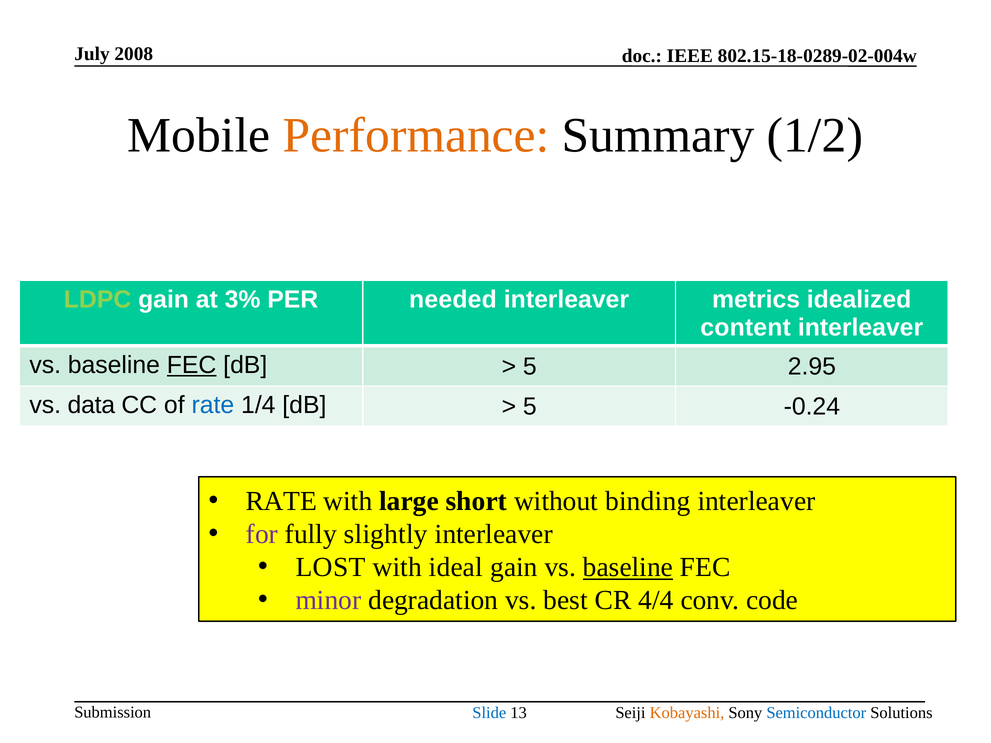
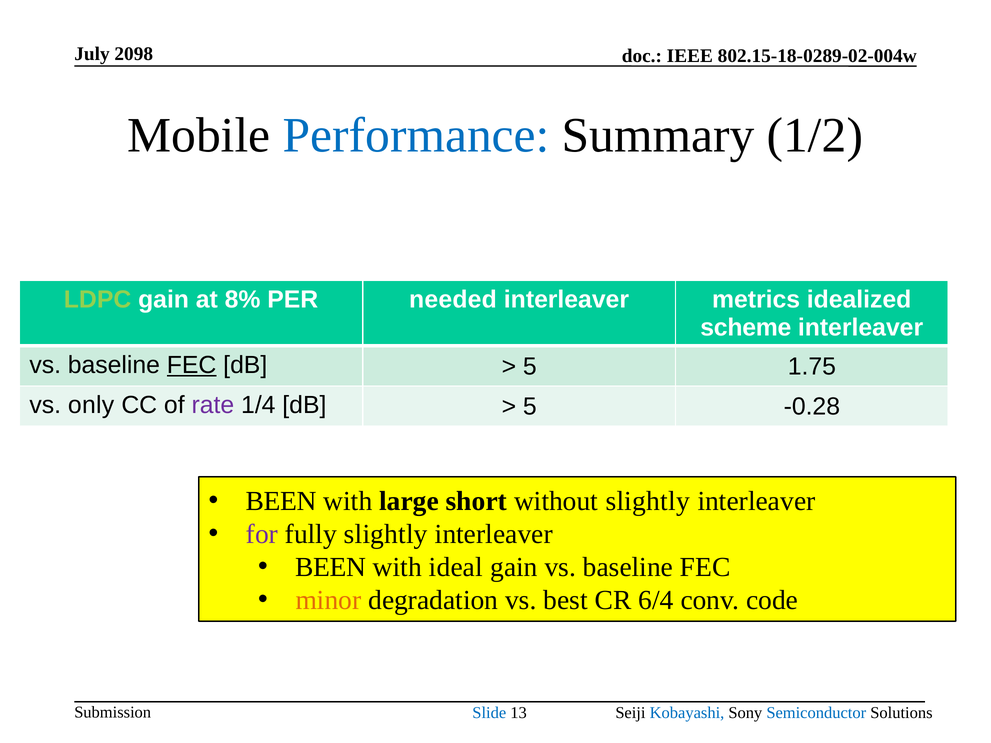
2008: 2008 -> 2098
Performance colour: orange -> blue
3%: 3% -> 8%
content: content -> scheme
2.95: 2.95 -> 1.75
data: data -> only
rate at (213, 405) colour: blue -> purple
-0.24: -0.24 -> -0.28
RATE at (281, 501): RATE -> BEEN
without binding: binding -> slightly
LOST at (331, 568): LOST -> BEEN
baseline at (628, 568) underline: present -> none
minor colour: purple -> orange
4/4: 4/4 -> 6/4
Kobayashi colour: orange -> blue
